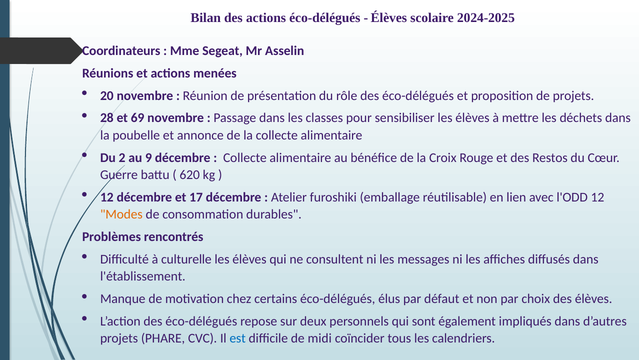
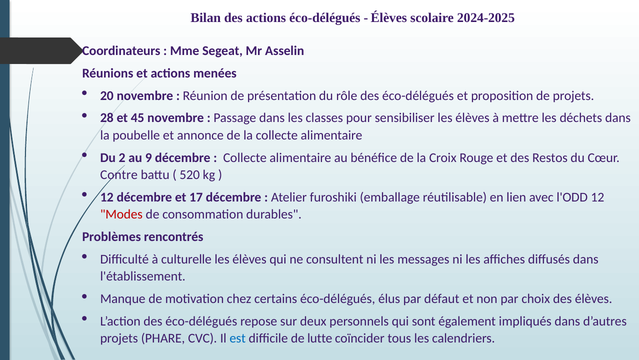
69: 69 -> 45
Guerre: Guerre -> Contre
620: 620 -> 520
Modes colour: orange -> red
midi: midi -> lutte
